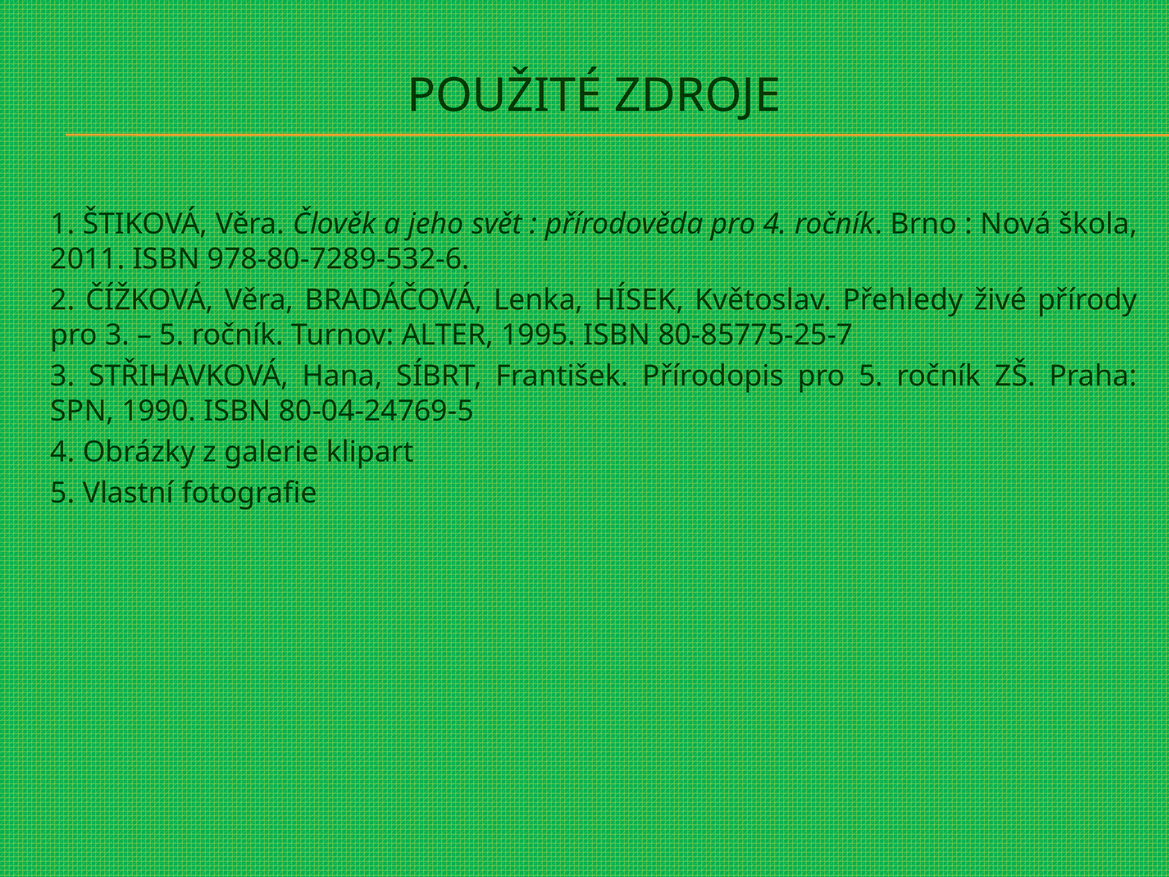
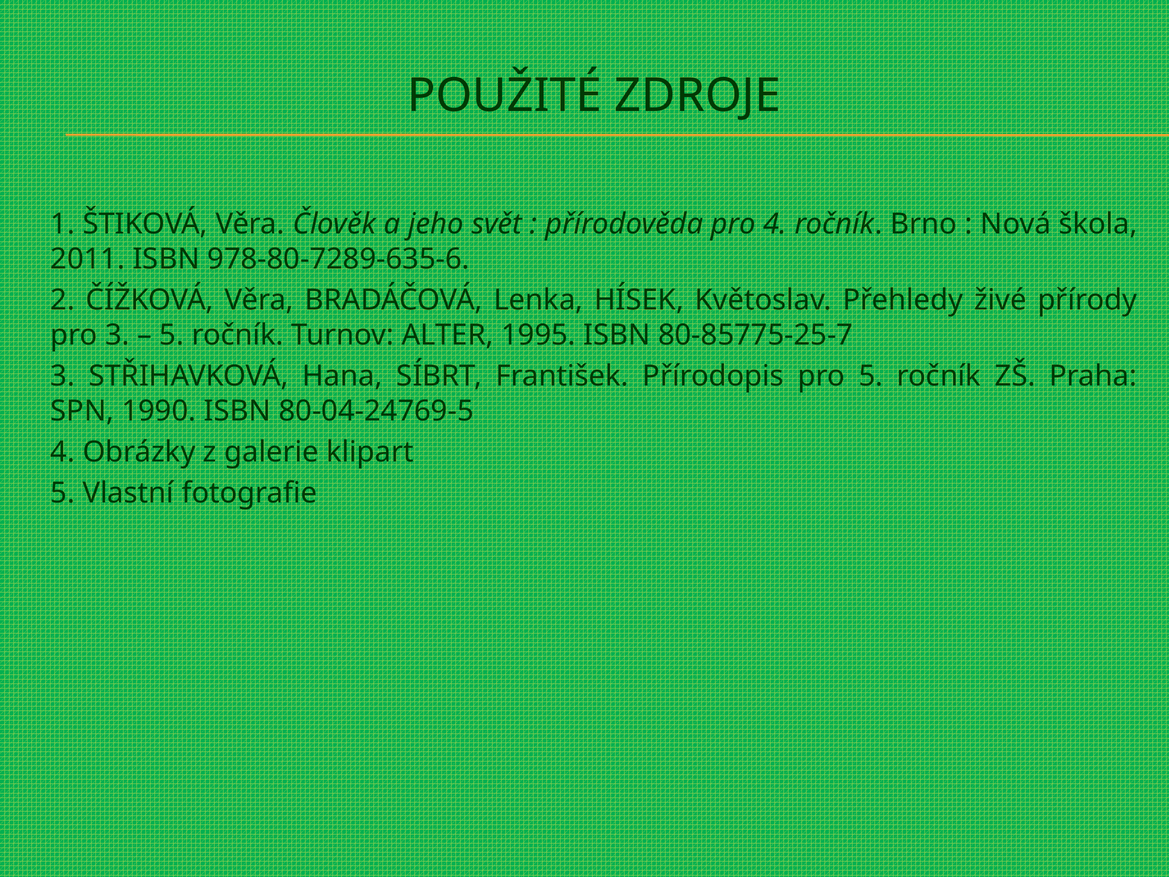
978-80-7289-532-6: 978-80-7289-532-6 -> 978-80-7289-635-6
